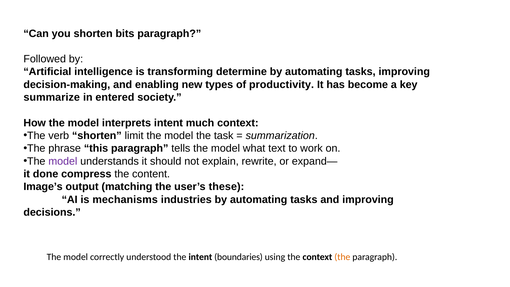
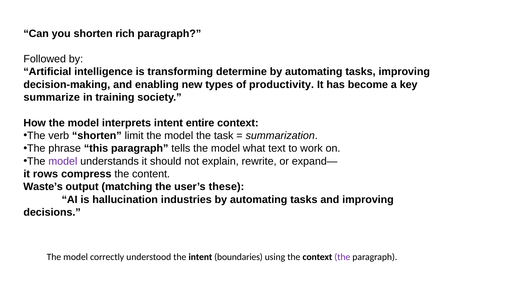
bits: bits -> rich
entered: entered -> training
much: much -> entire
done: done -> rows
Image’s: Image’s -> Waste’s
mechanisms: mechanisms -> hallucination
the at (342, 257) colour: orange -> purple
